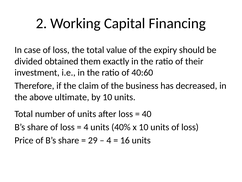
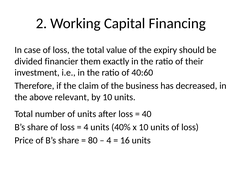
obtained: obtained -> financier
ultimate: ultimate -> relevant
29: 29 -> 80
